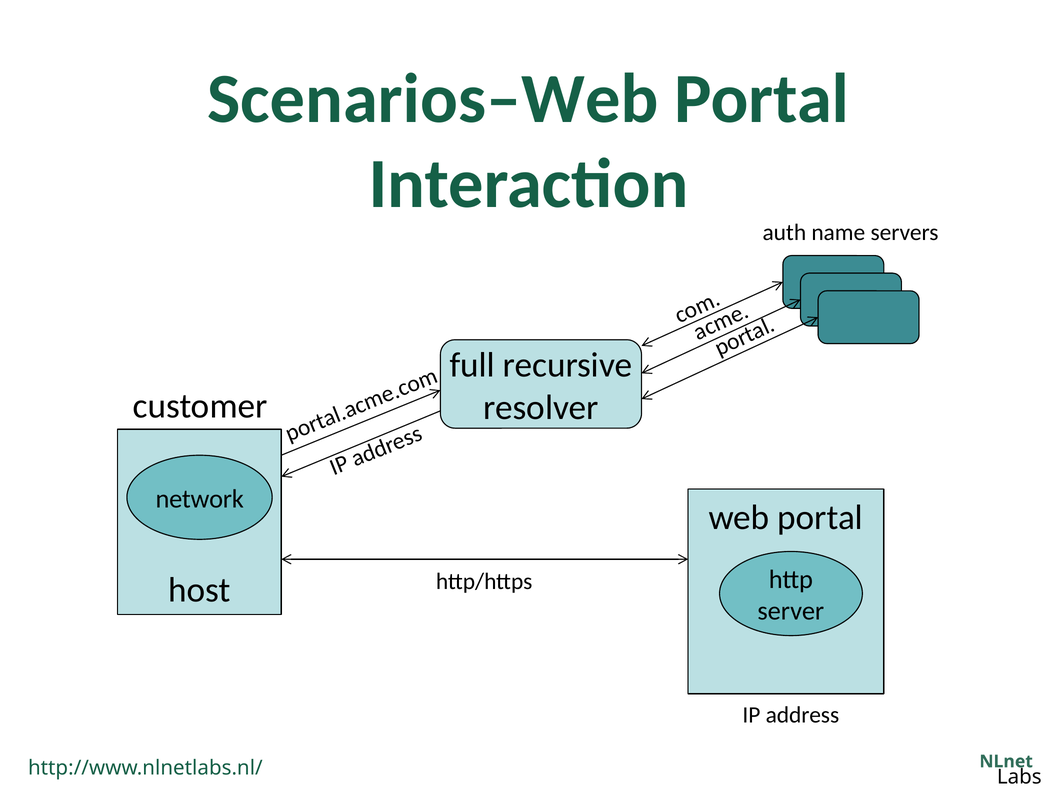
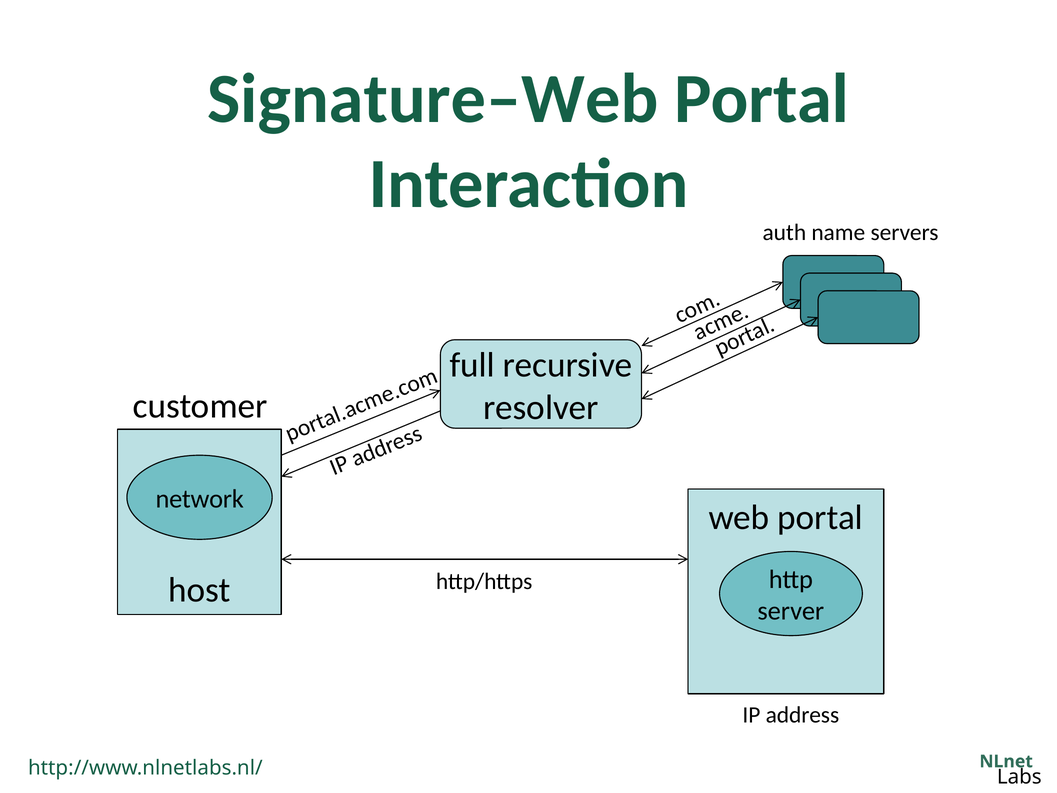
Scenarios–Web: Scenarios–Web -> Signature–Web
